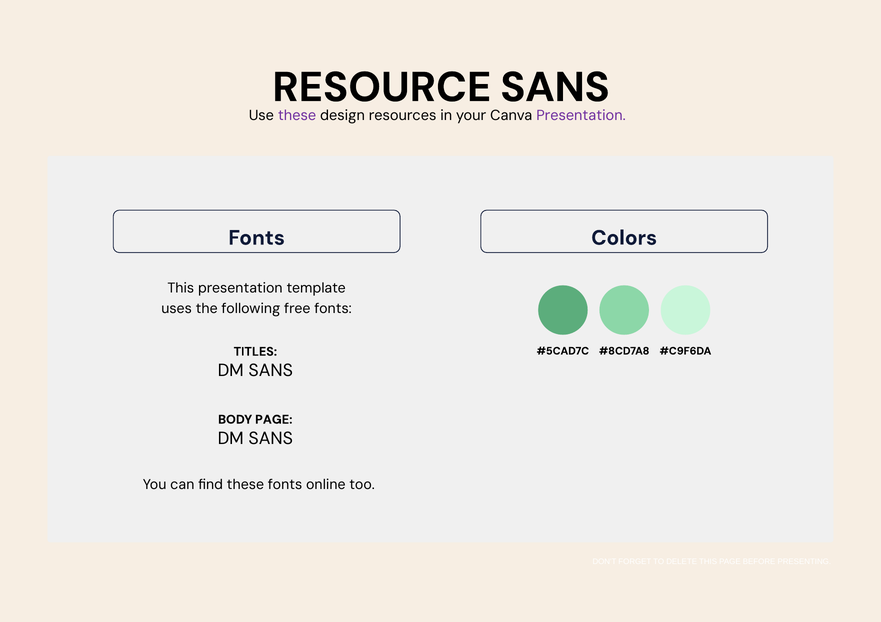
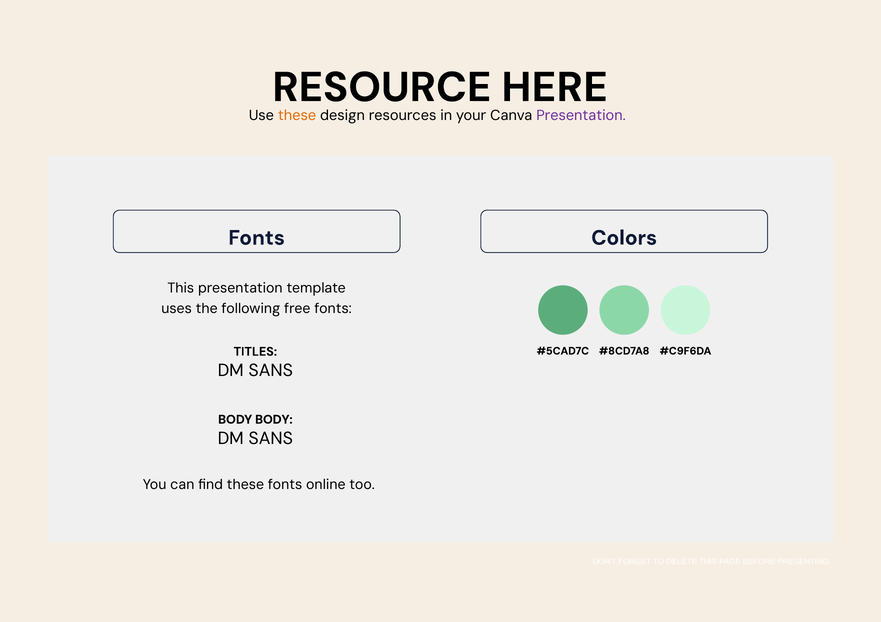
RESOURCE SANS: SANS -> HERE
these at (297, 116) colour: purple -> orange
BODY PAGE: PAGE -> BODY
